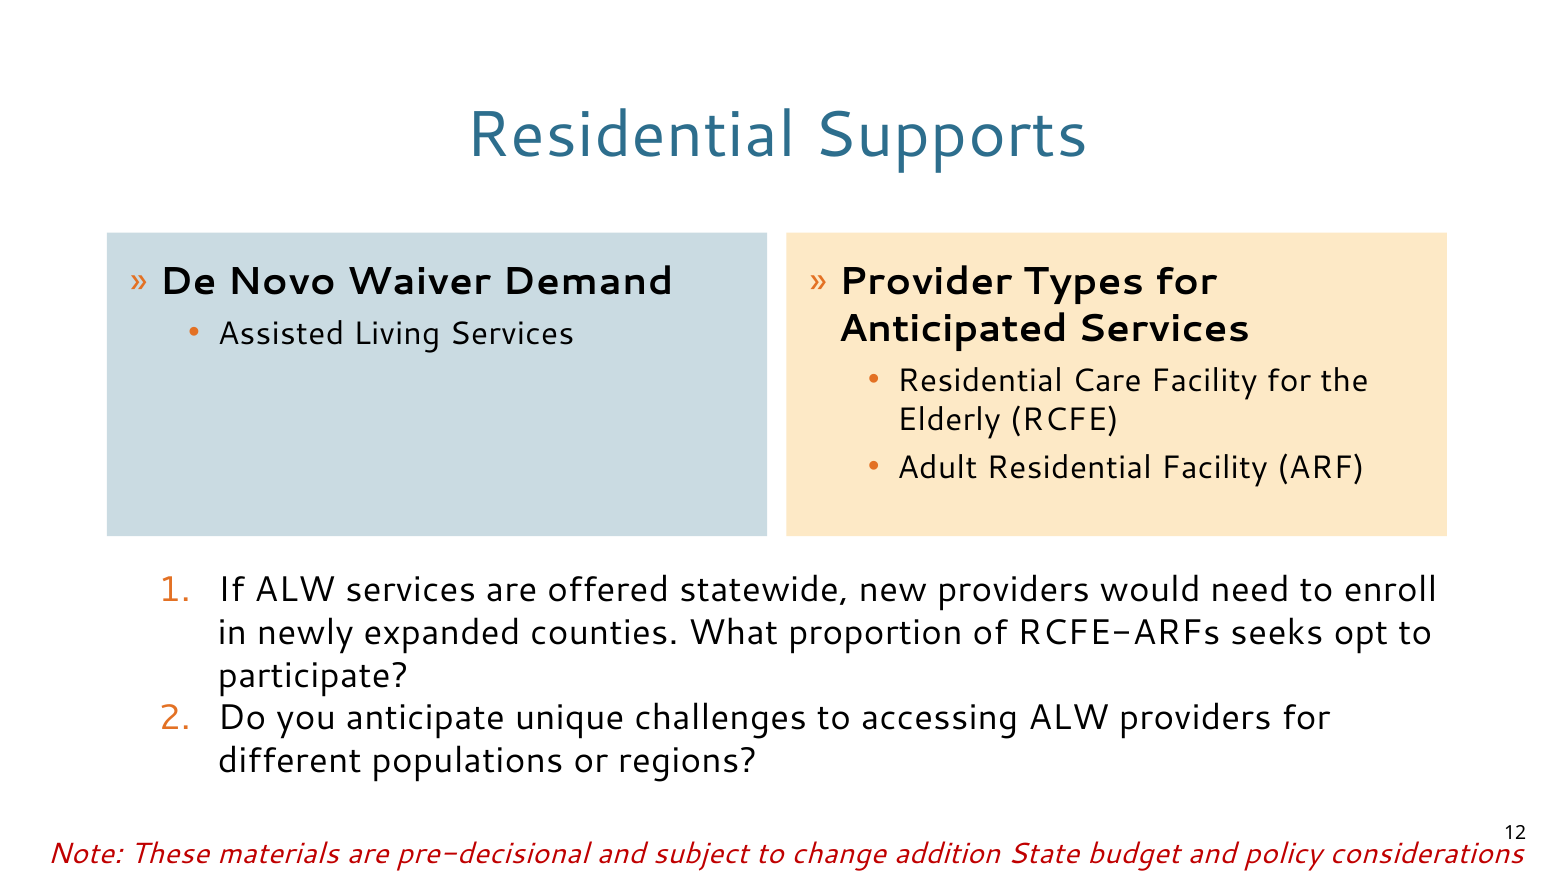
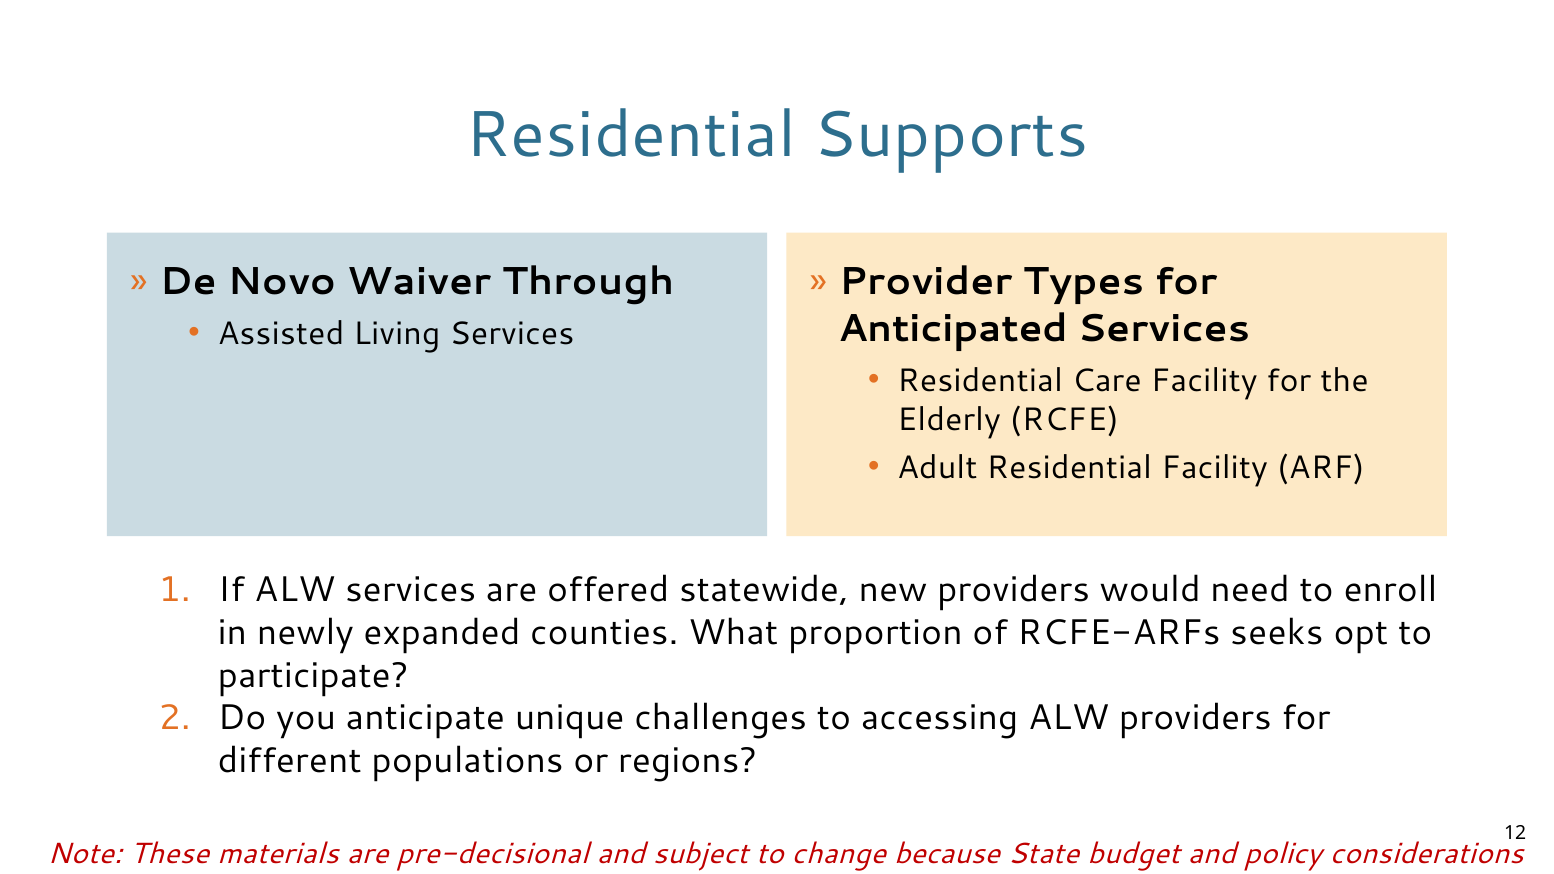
Demand: Demand -> Through
addition: addition -> because
